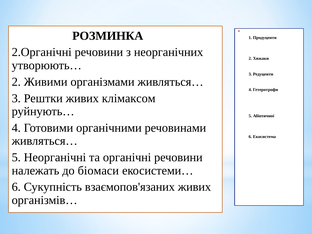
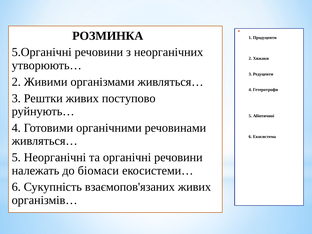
2.Органічні: 2.Органічні -> 5.Органічні
клімаксом: клімаксом -> поступово
